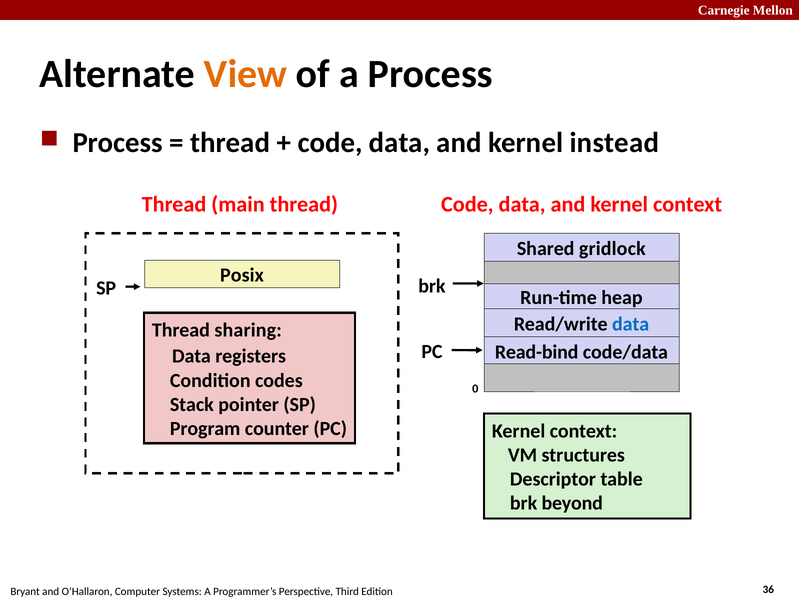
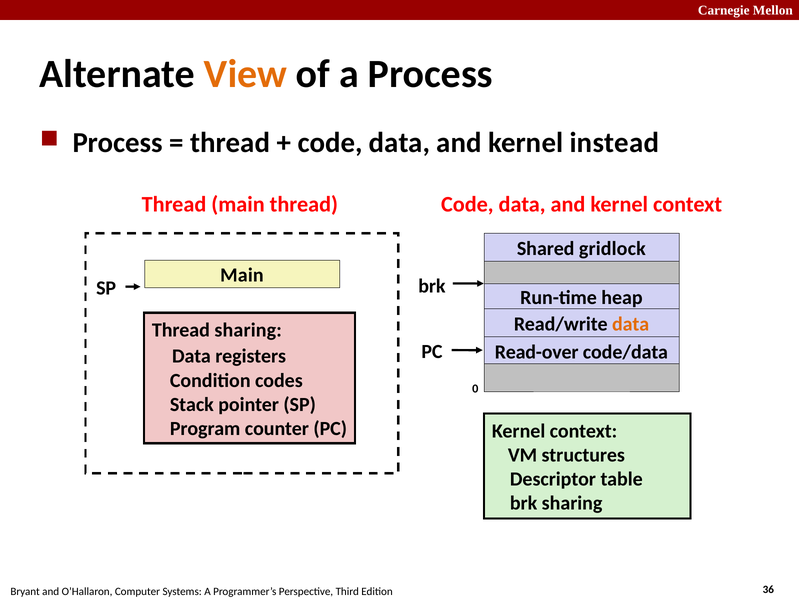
Posix at (242, 275): Posix -> Main
data at (631, 324) colour: blue -> orange
Read-bind: Read-bind -> Read-over
brk beyond: beyond -> sharing
